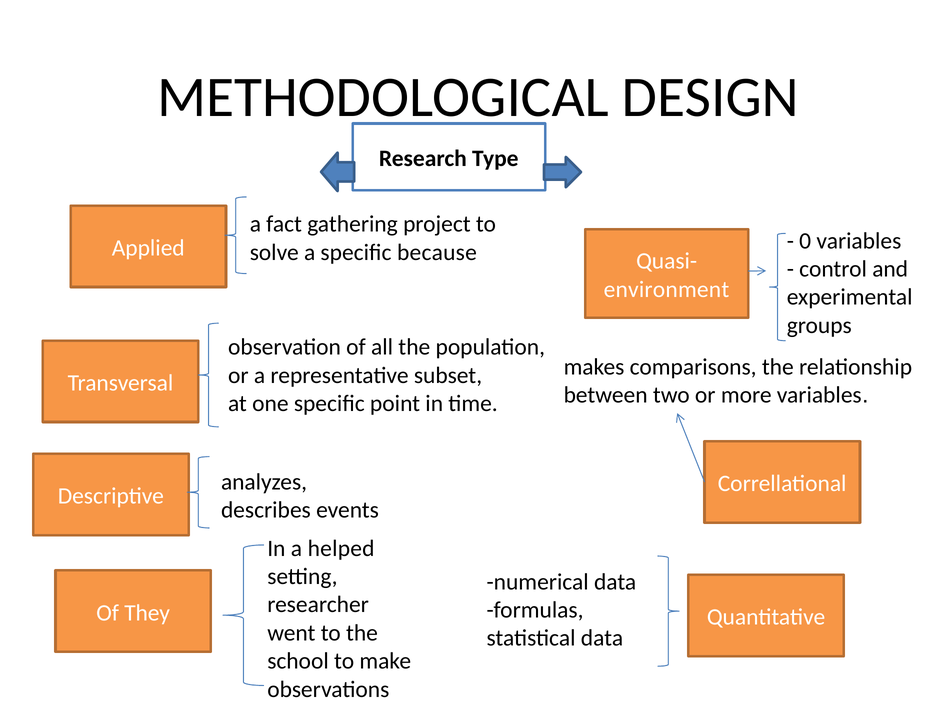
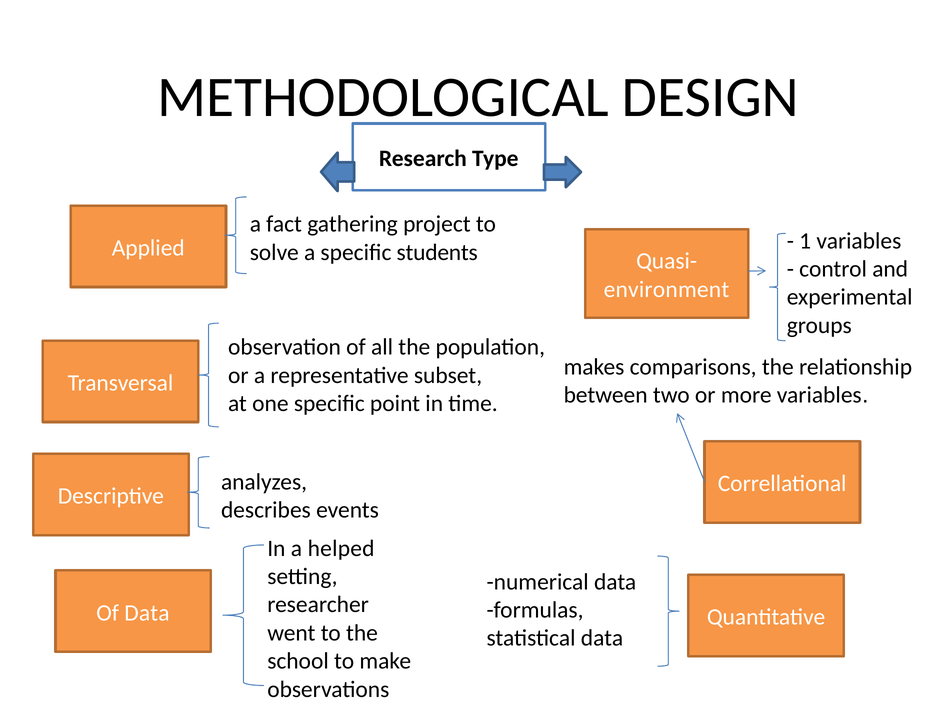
0: 0 -> 1
because: because -> students
Of They: They -> Data
